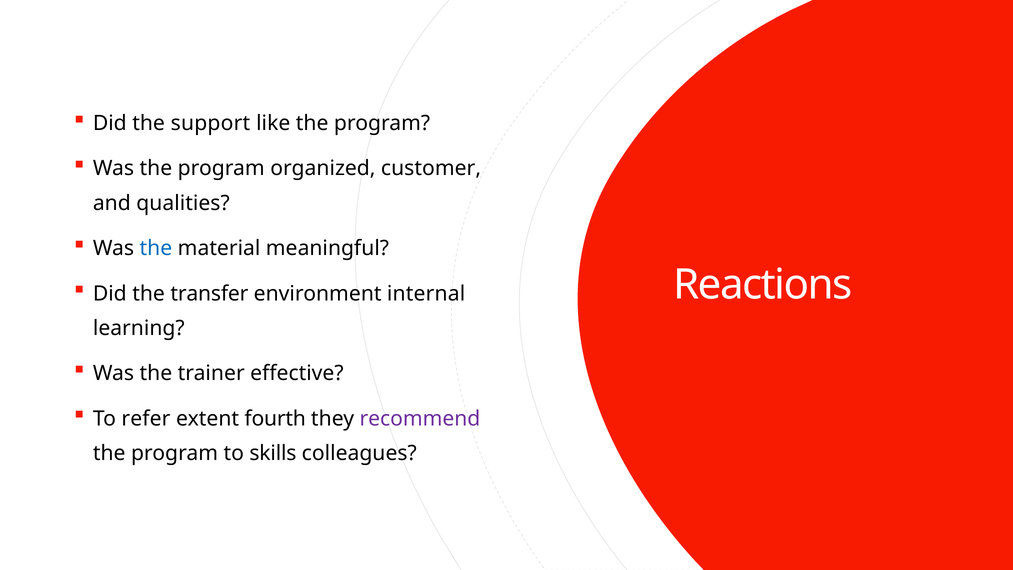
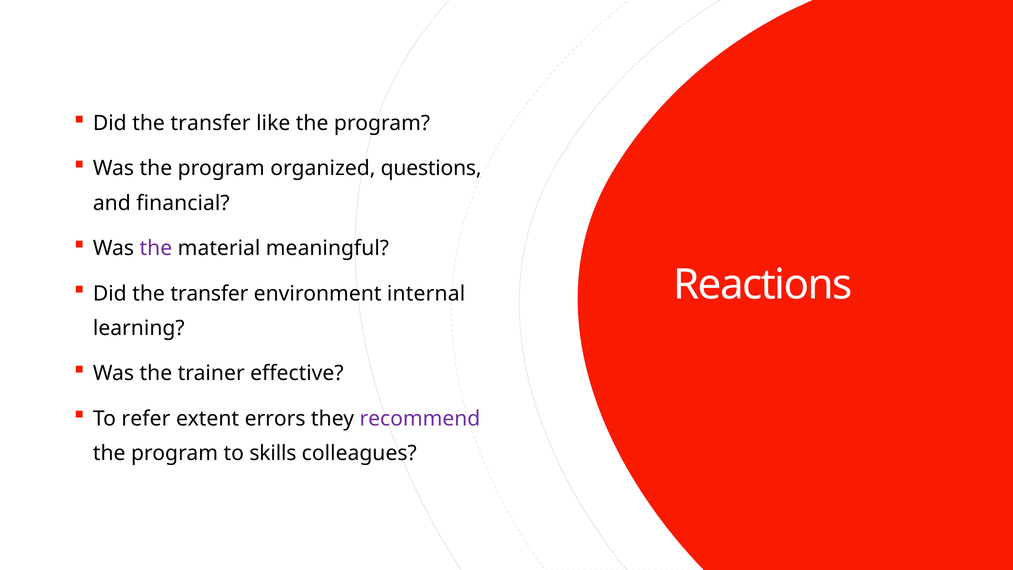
support at (210, 123): support -> transfer
customer: customer -> questions
qualities: qualities -> financial
the at (156, 248) colour: blue -> purple
fourth: fourth -> errors
